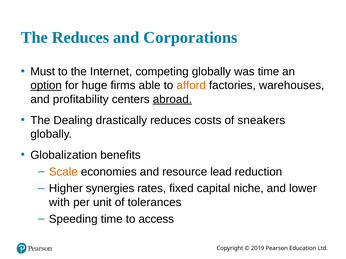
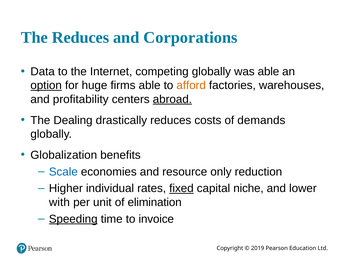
Must: Must -> Data
was time: time -> able
sneakers: sneakers -> demands
Scale colour: orange -> blue
lead: lead -> only
synergies: synergies -> individual
fixed underline: none -> present
tolerances: tolerances -> elimination
Speeding underline: none -> present
access: access -> invoice
